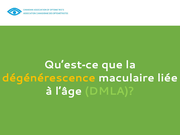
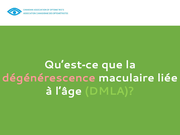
dégénérescence colour: yellow -> pink
